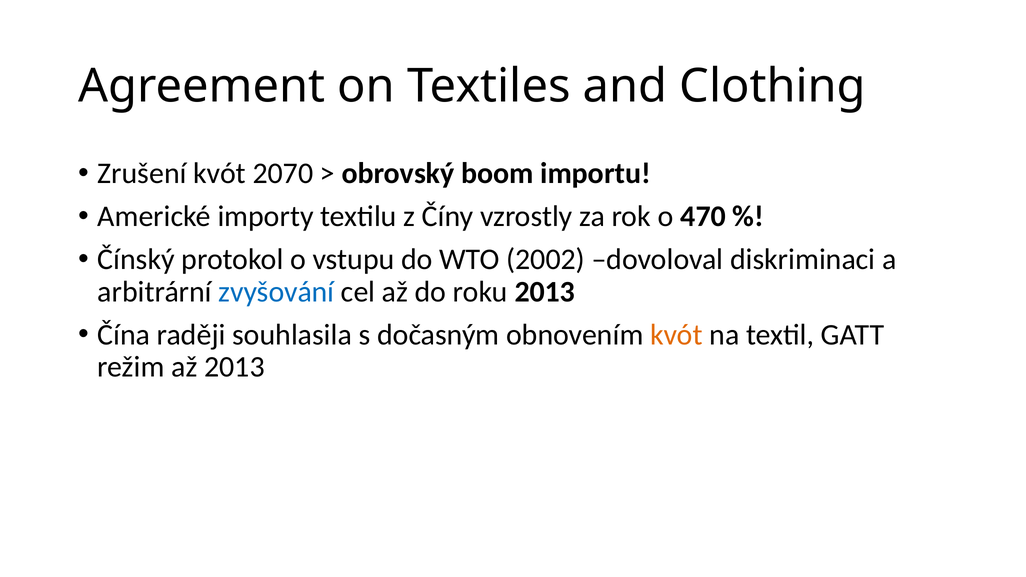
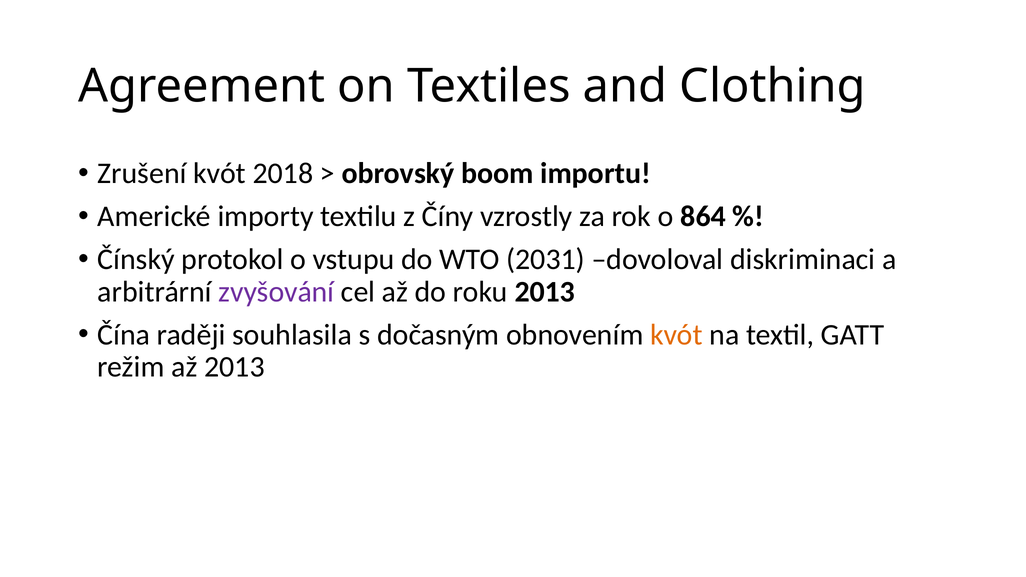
2070: 2070 -> 2018
470: 470 -> 864
2002: 2002 -> 2031
zvyšování colour: blue -> purple
